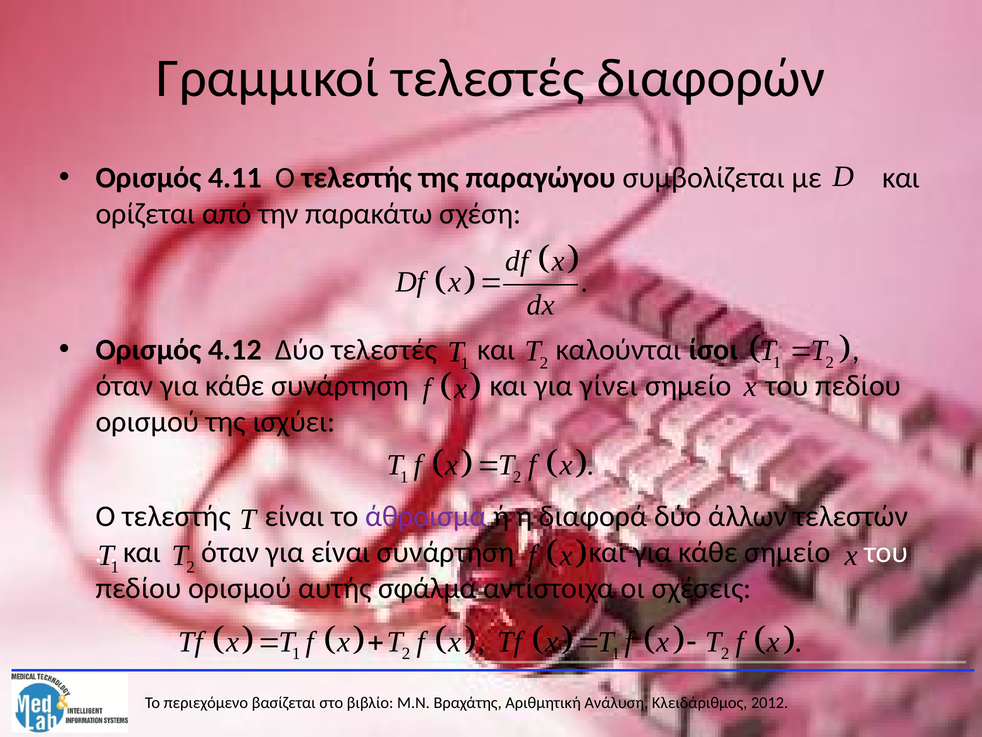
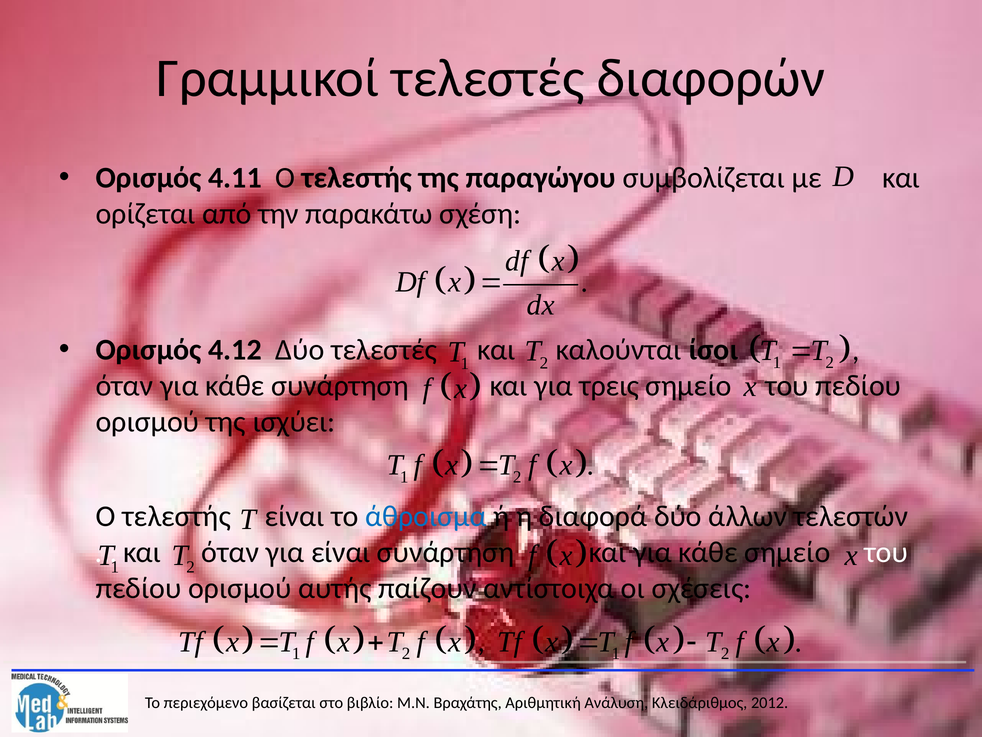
γίνει: γίνει -> τρεις
άθροισμα colour: purple -> blue
σφάλμα: σφάλμα -> παίζουν
